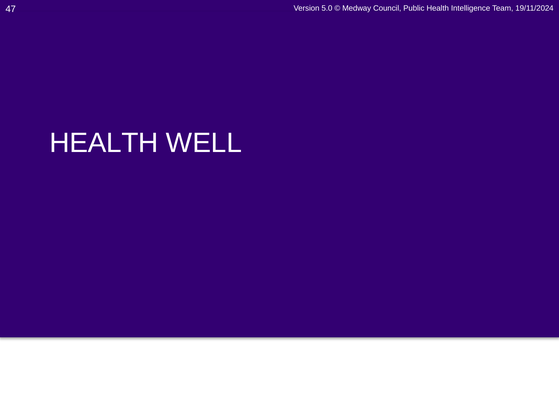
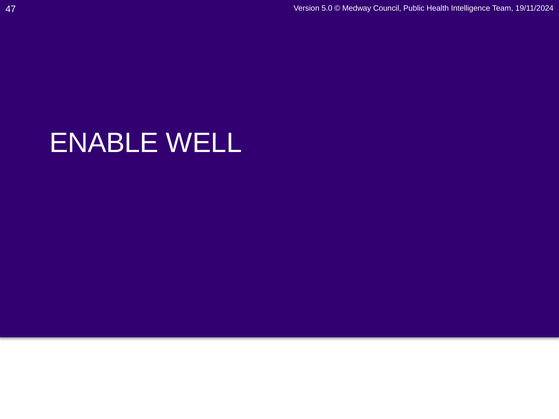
HEALTH at (104, 143): HEALTH -> ENABLE
